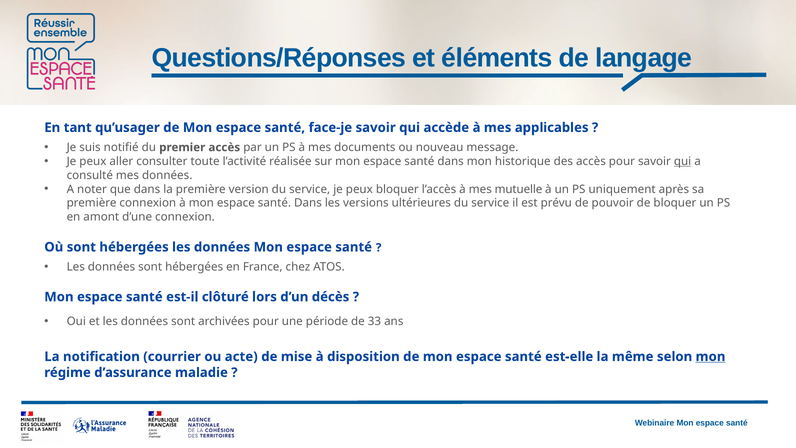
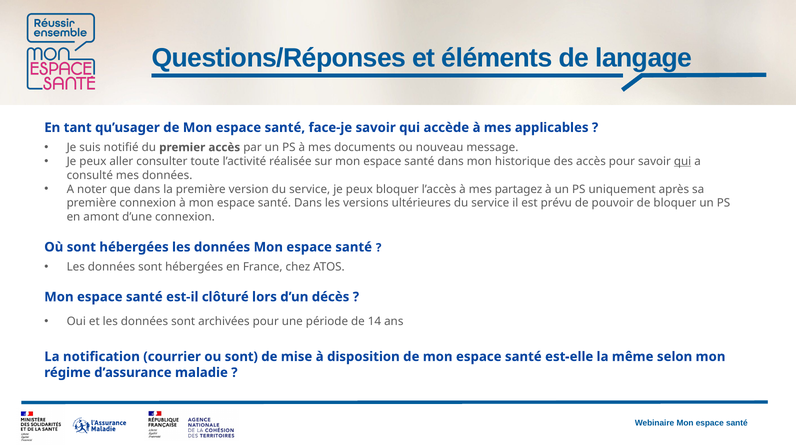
mutuelle: mutuelle -> partagez
33: 33 -> 14
ou acte: acte -> sont
mon at (711, 356) underline: present -> none
